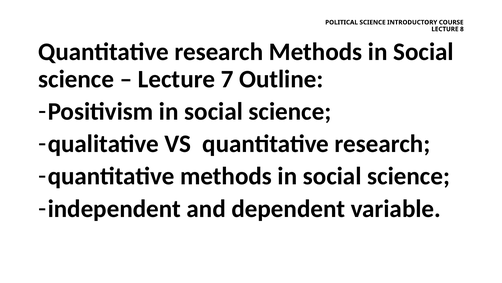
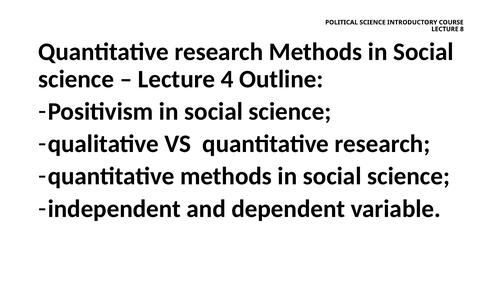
7: 7 -> 4
